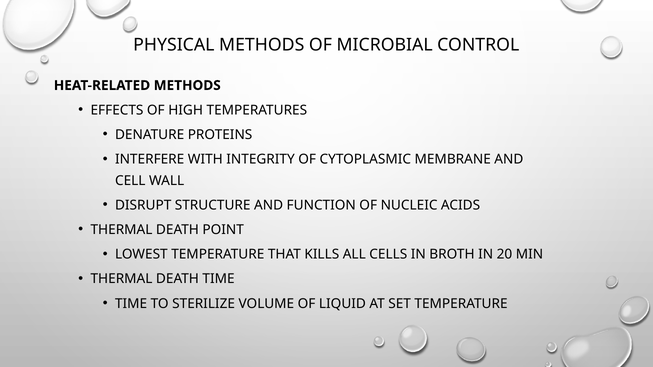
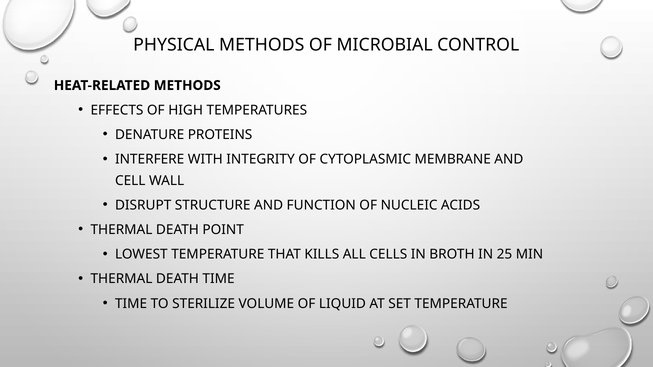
20: 20 -> 25
